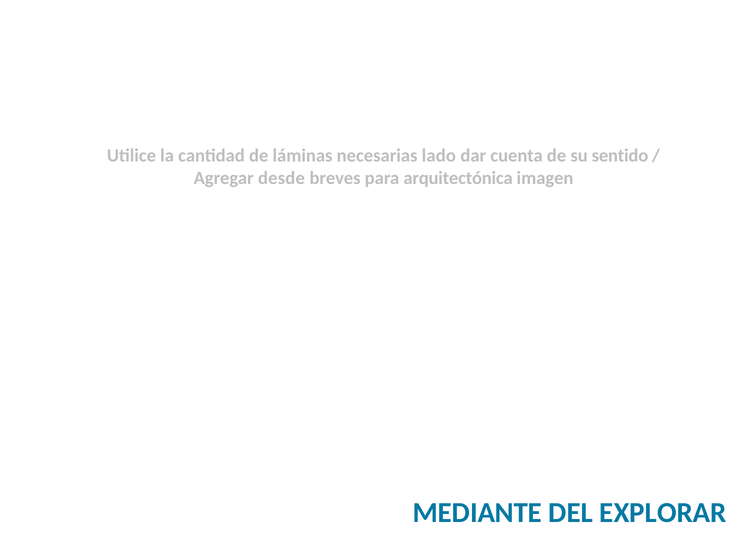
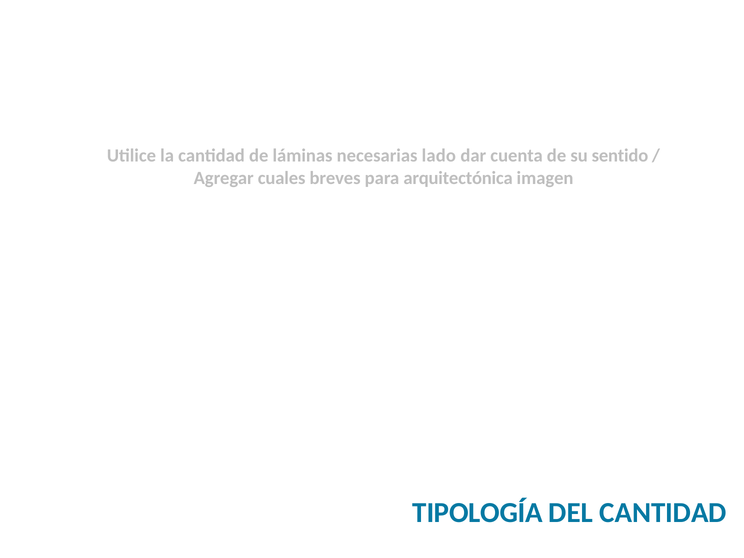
desde: desde -> cuales
MEDIANTE: MEDIANTE -> TIPOLOGÍA
DEL EXPLORAR: EXPLORAR -> CANTIDAD
